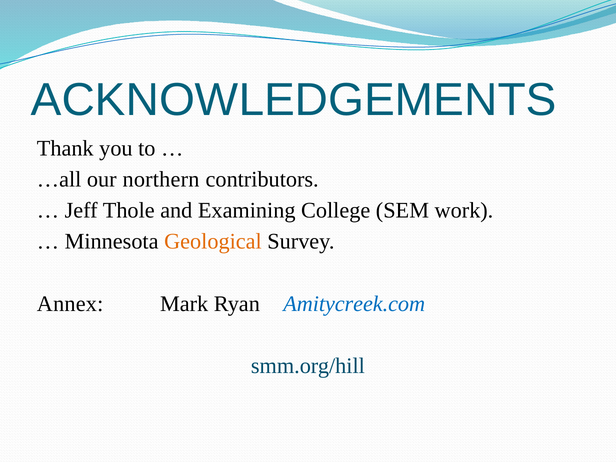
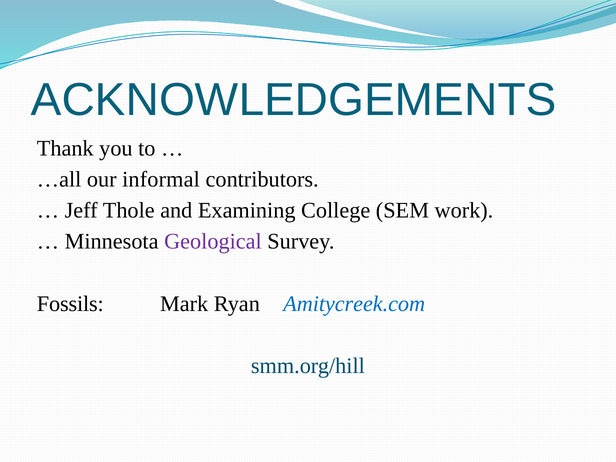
northern: northern -> informal
Geological colour: orange -> purple
Annex: Annex -> Fossils
